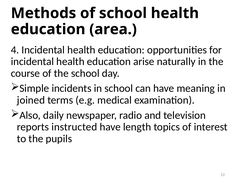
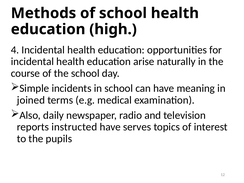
area: area -> high
length: length -> serves
